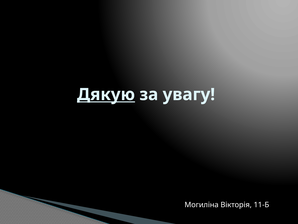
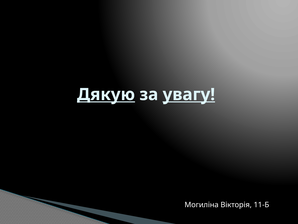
увагу underline: none -> present
